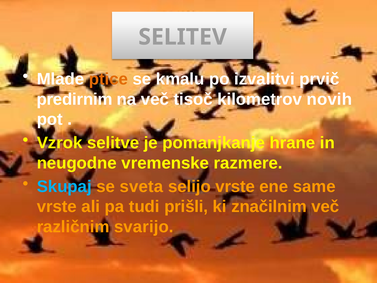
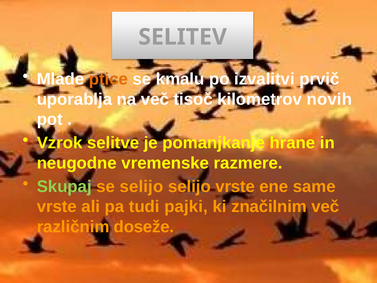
predirnim: predirnim -> uporablja
Skupaj colour: light blue -> light green
se sveta: sveta -> selijo
prišli: prišli -> pajki
svarijo: svarijo -> doseže
